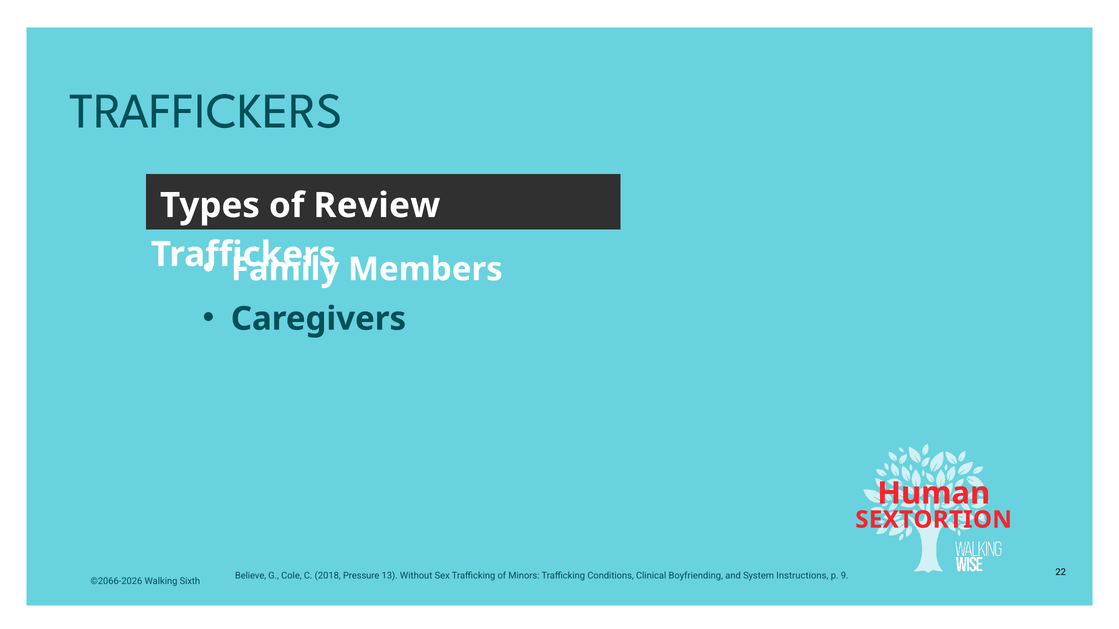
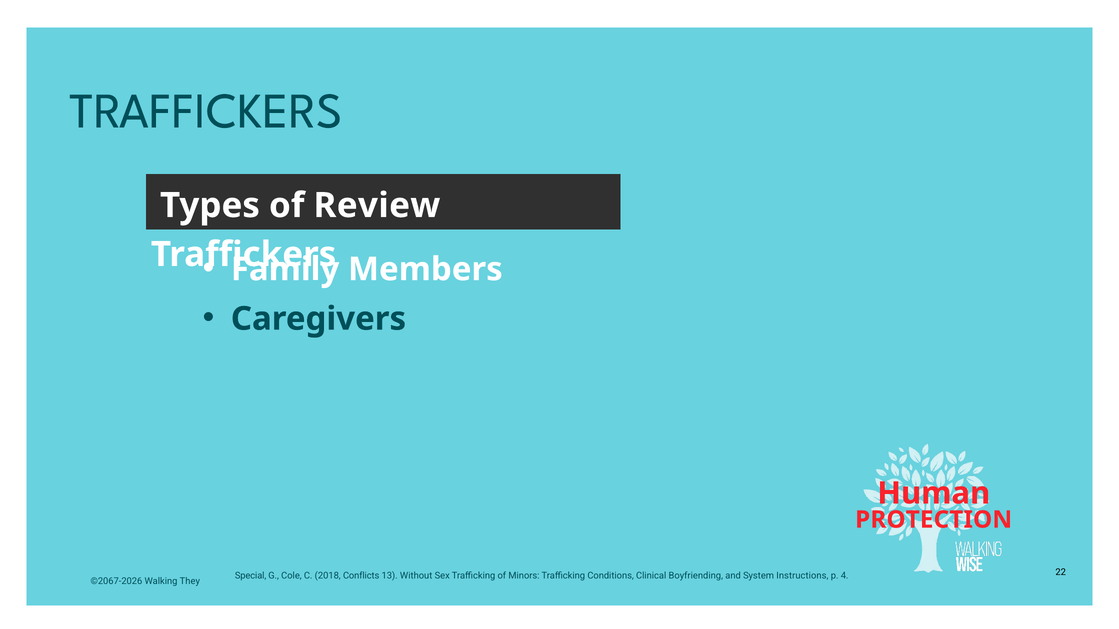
SEXTORTION: SEXTORTION -> PROTECTION
Believe: Believe -> Special
Pressure: Pressure -> Conflicts
9: 9 -> 4
©2066-2026: ©2066-2026 -> ©2067-2026
Sixth: Sixth -> They
